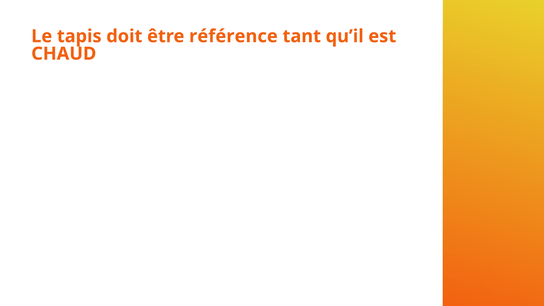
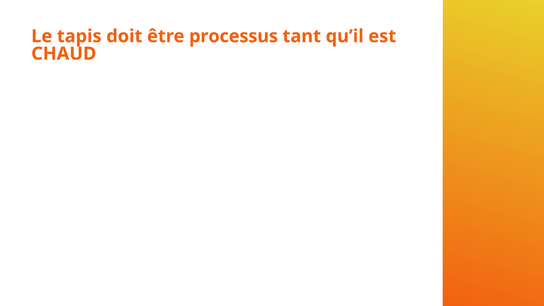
référence: référence -> processus
